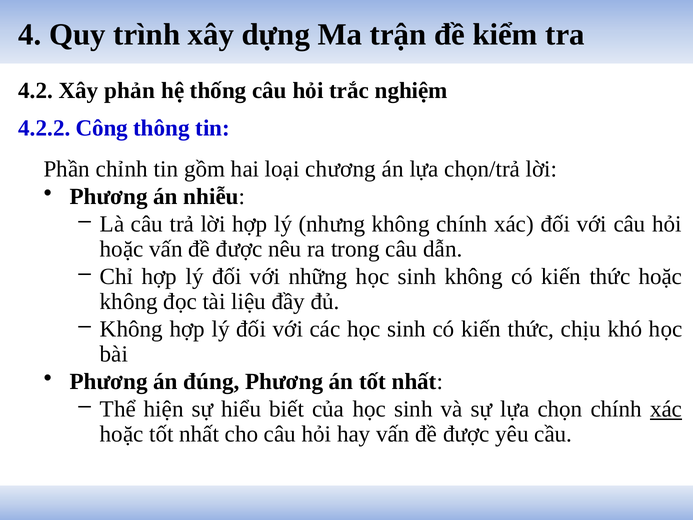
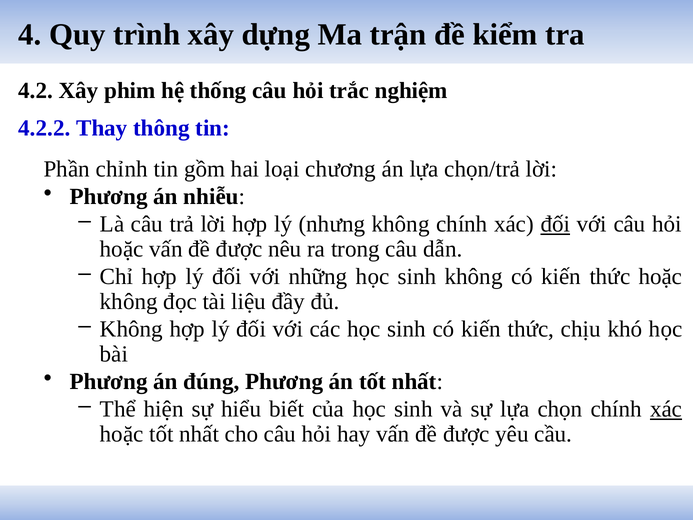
phản: phản -> phim
Công: Công -> Thay
đối at (555, 224) underline: none -> present
